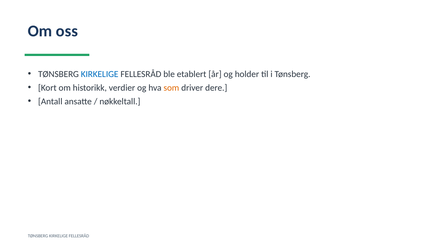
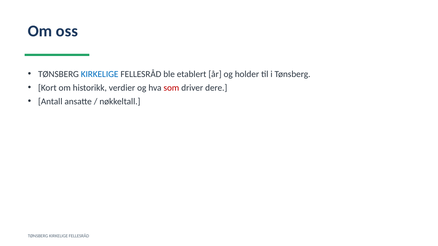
som colour: orange -> red
